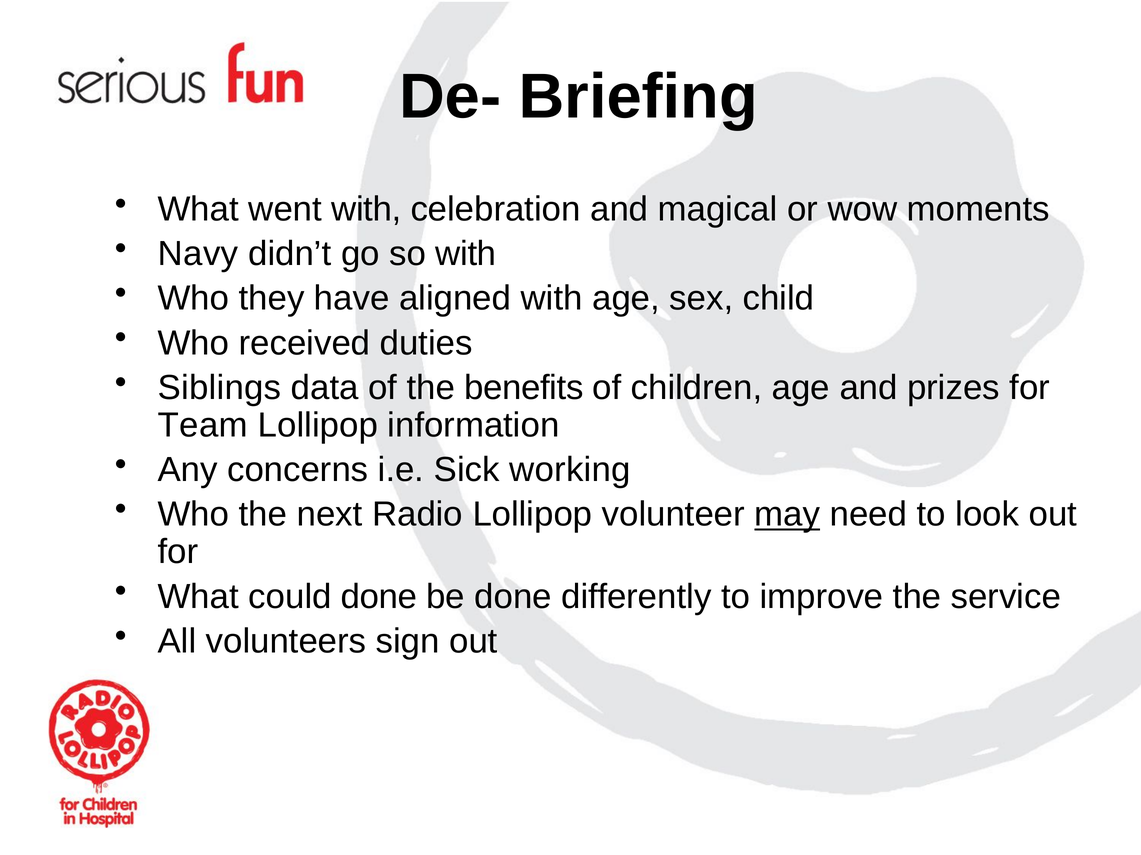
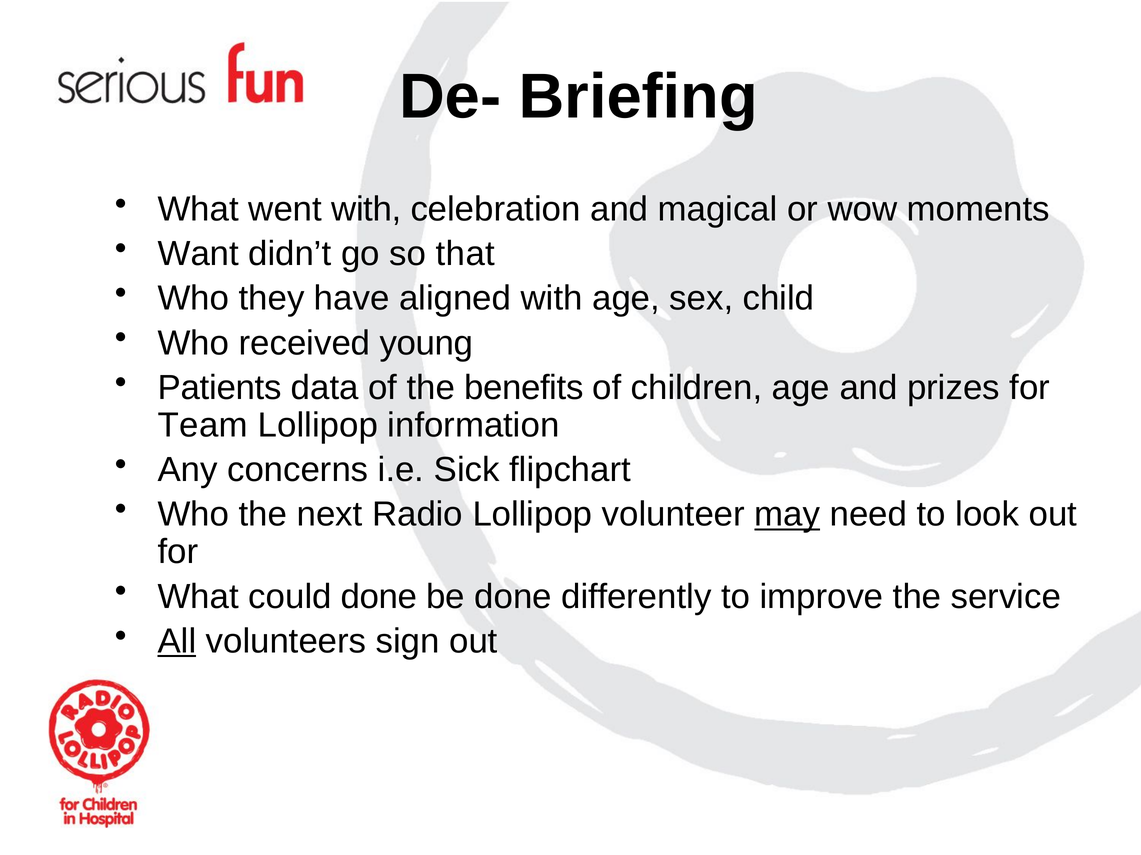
Navy: Navy -> Want
so with: with -> that
duties: duties -> young
Siblings: Siblings -> Patients
working: working -> flipchart
All underline: none -> present
